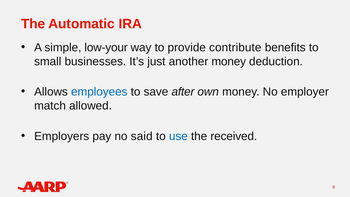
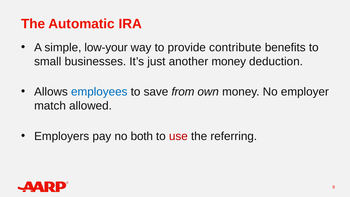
after: after -> from
said: said -> both
use colour: blue -> red
received: received -> referring
